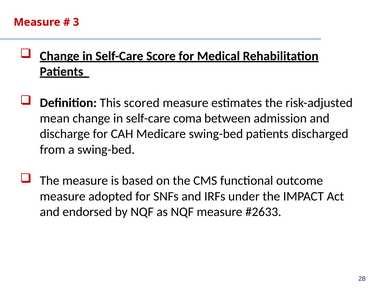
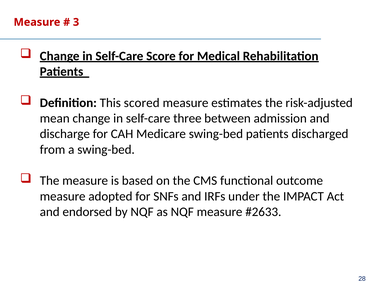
coma: coma -> three
